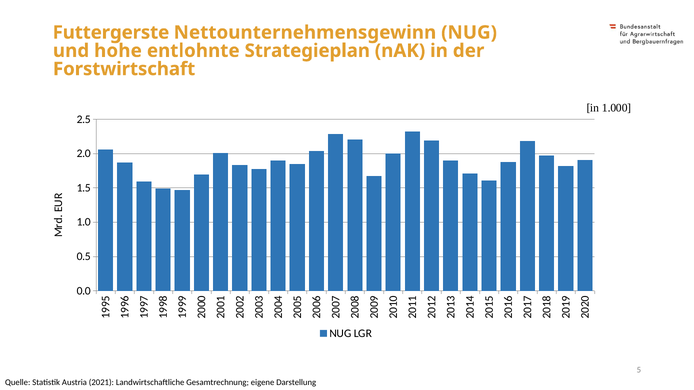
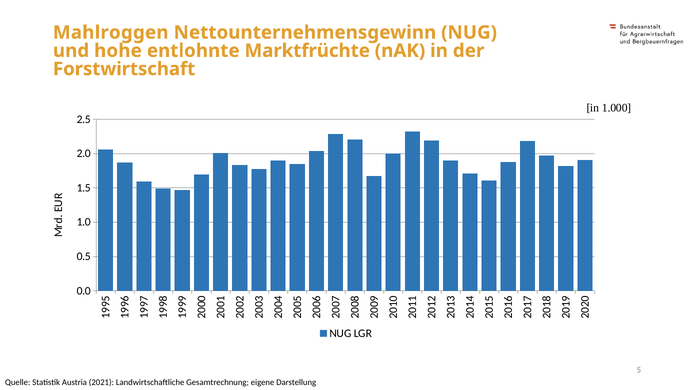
Futtergerste: Futtergerste -> Mahlroggen
Strategieplan: Strategieplan -> Marktfrüchte
